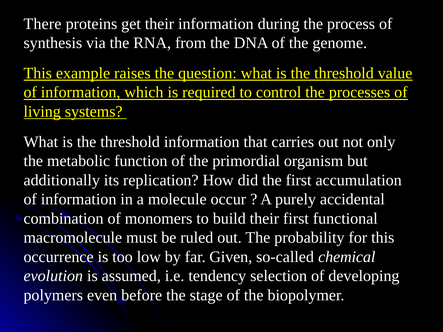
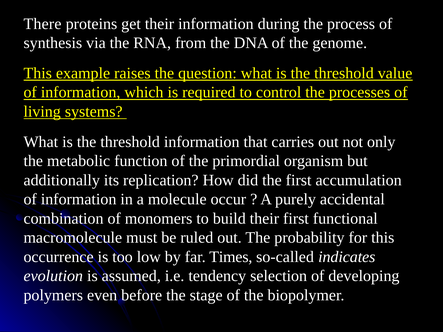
Given: Given -> Times
chemical: chemical -> indicates
